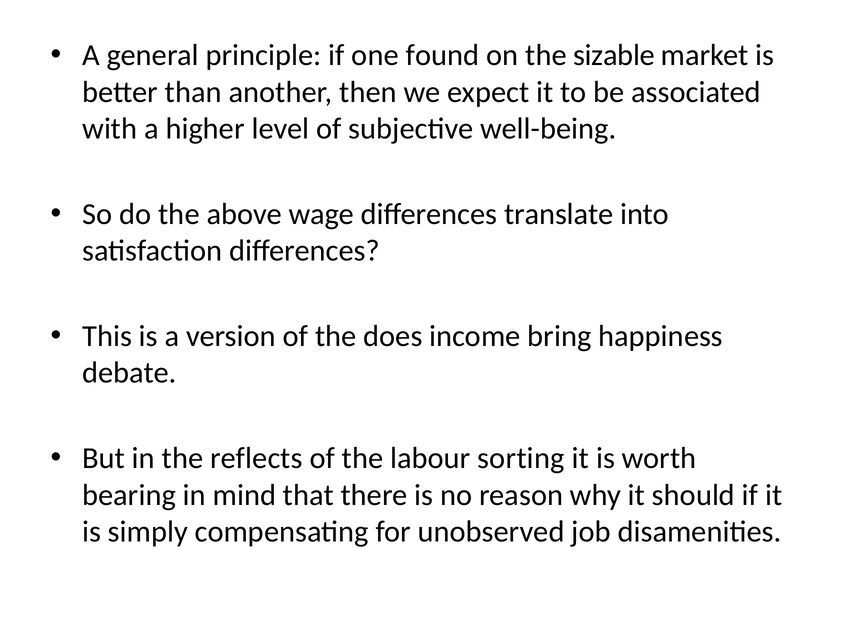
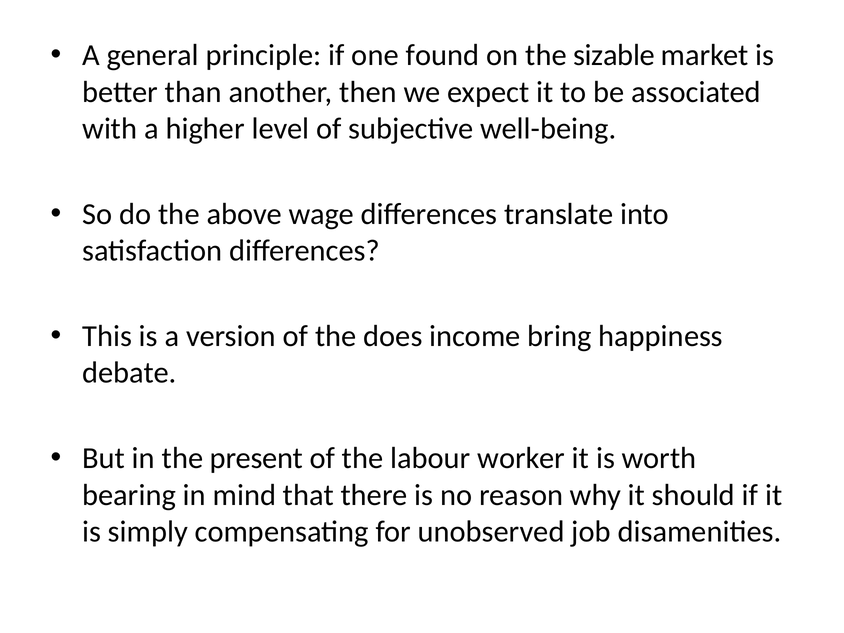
reflects: reflects -> present
sorting: sorting -> worker
